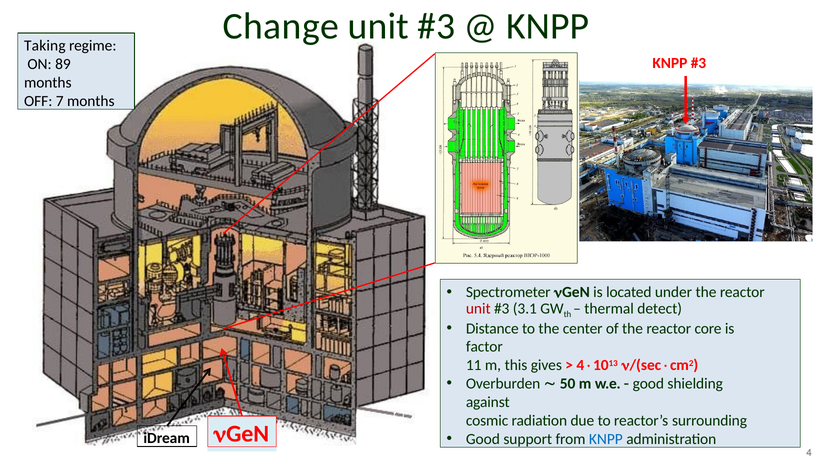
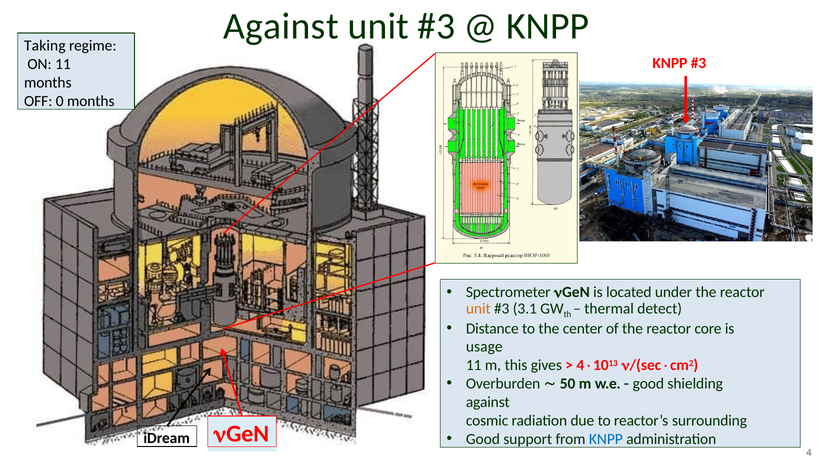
Change at (281, 26): Change -> Against
ON 89: 89 -> 11
7: 7 -> 0
unit at (478, 309) colour: red -> orange
factor: factor -> usage
